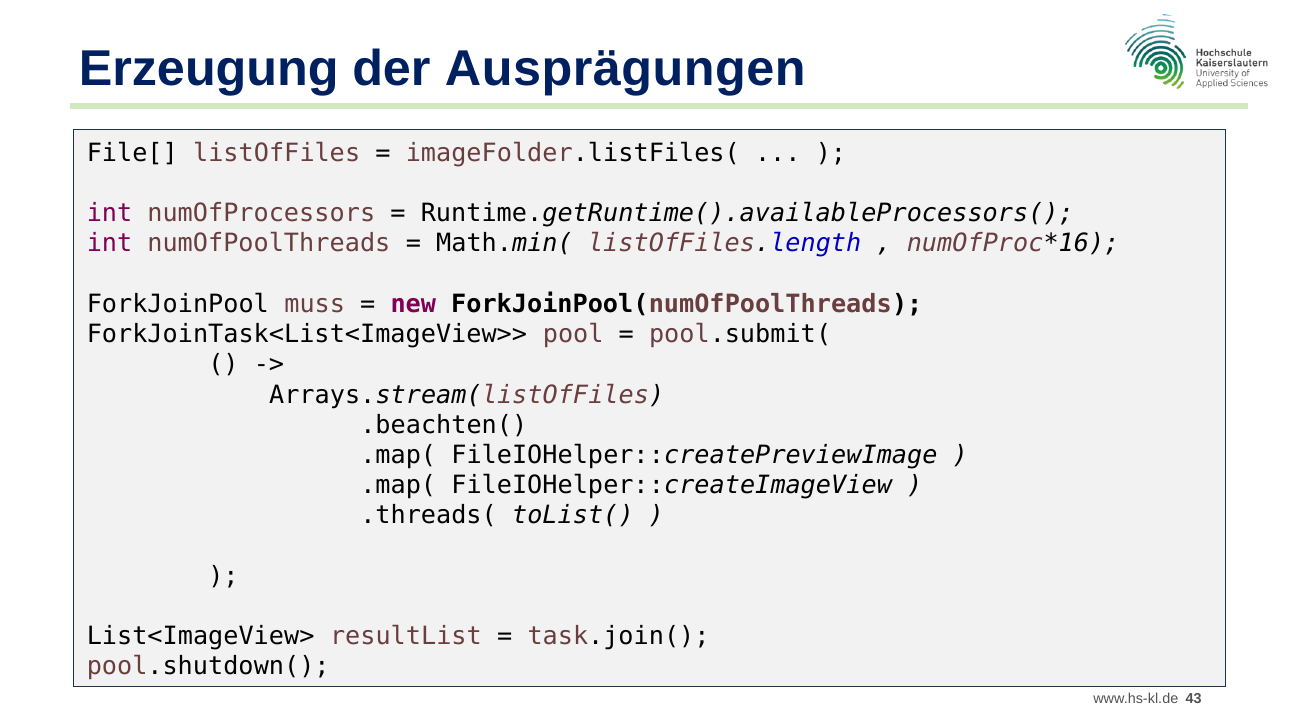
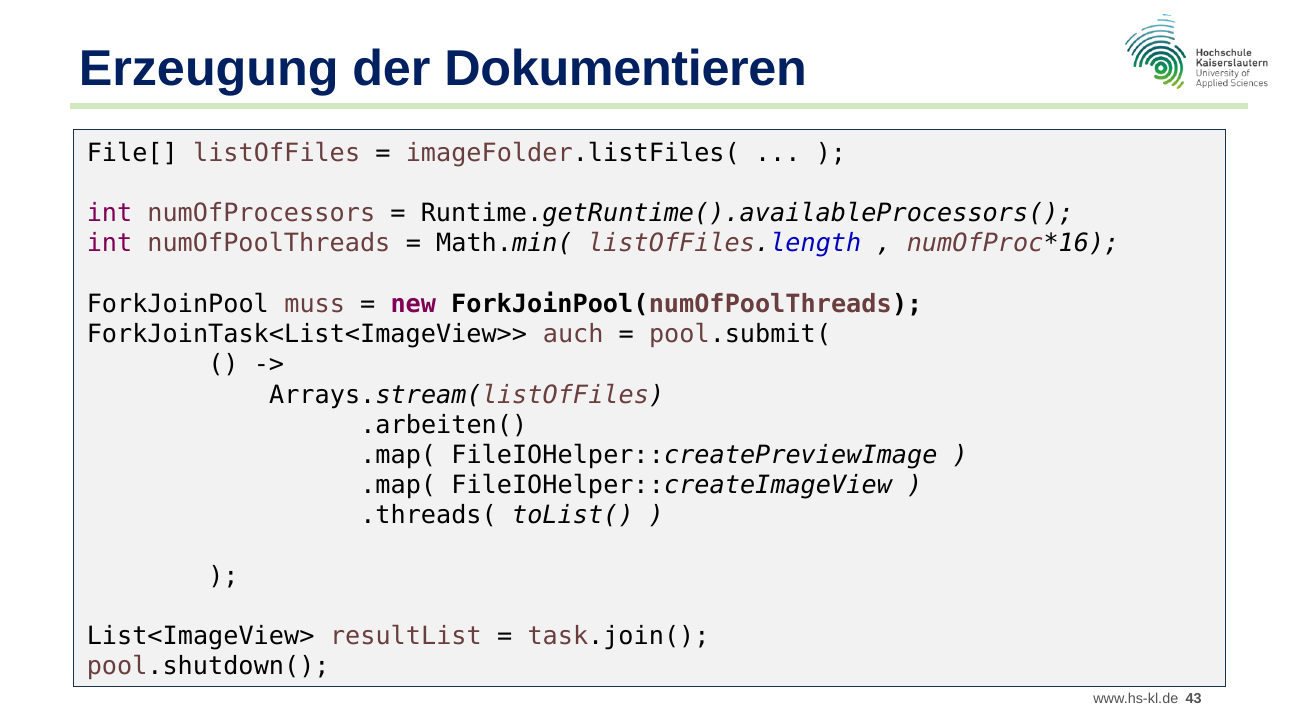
Ausprägungen: Ausprägungen -> Dokumentieren
pool: pool -> auch
.beachten(: .beachten( -> .arbeiten(
